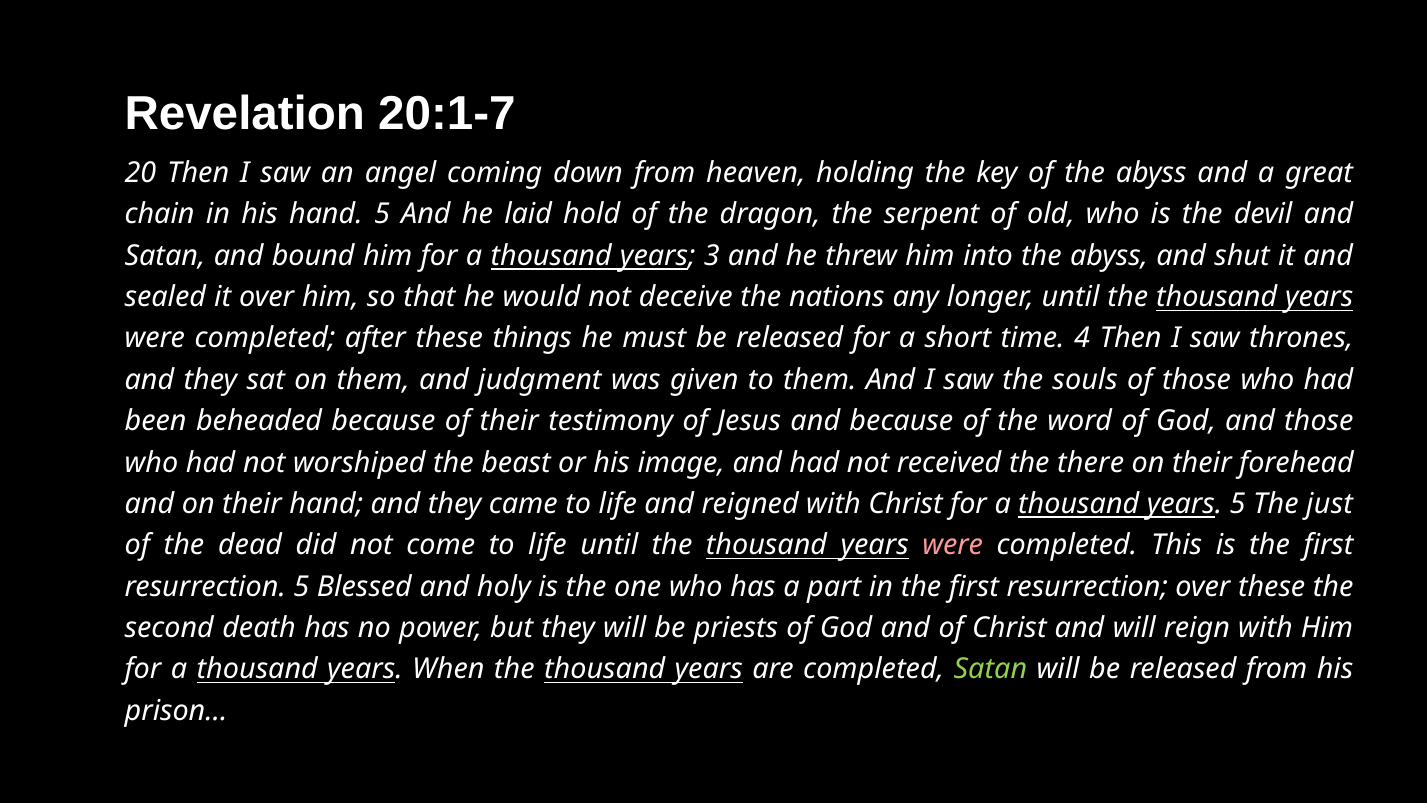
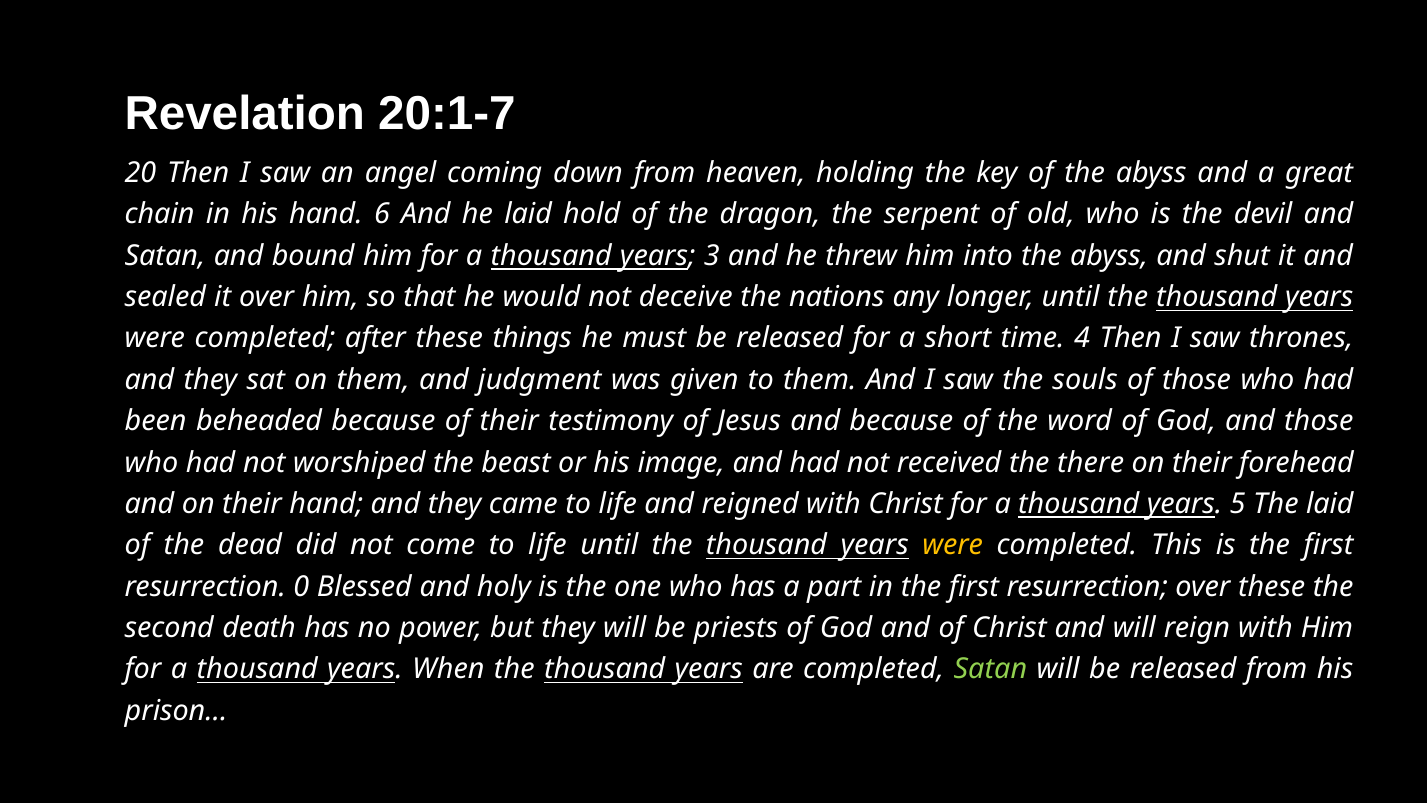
hand 5: 5 -> 6
The just: just -> laid
were at (953, 545) colour: pink -> yellow
resurrection 5: 5 -> 0
